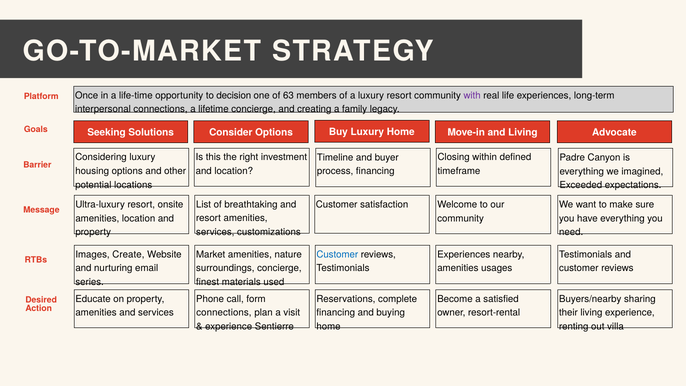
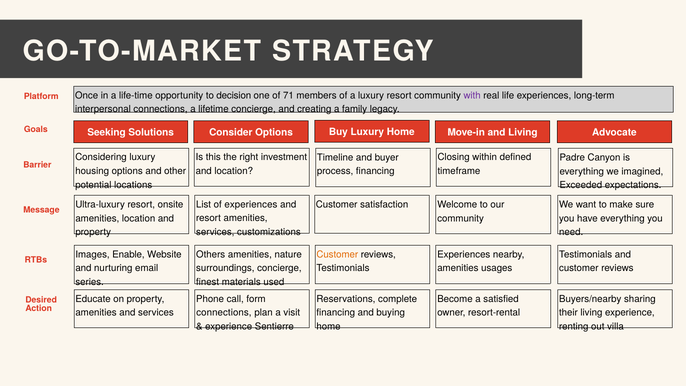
63: 63 -> 71
of breathtaking: breathtaking -> experiences
Create: Create -> Enable
Market: Market -> Others
Customer at (337, 254) colour: blue -> orange
